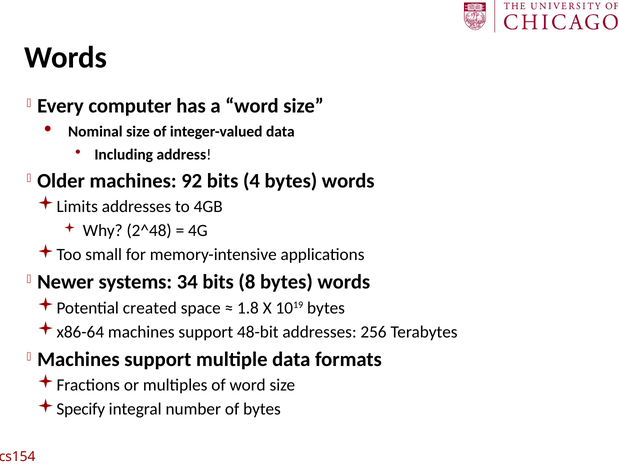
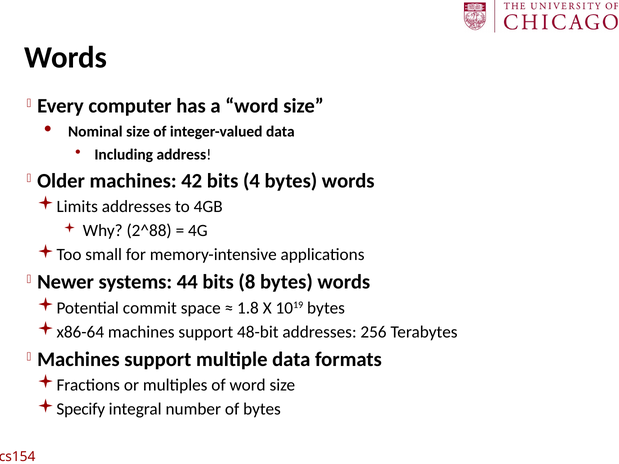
92: 92 -> 42
2^48: 2^48 -> 2^88
34: 34 -> 44
created: created -> commit
